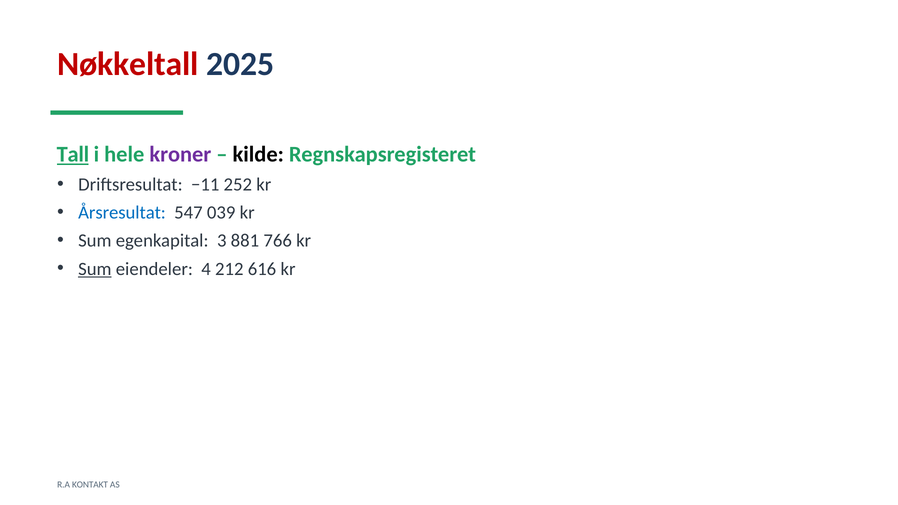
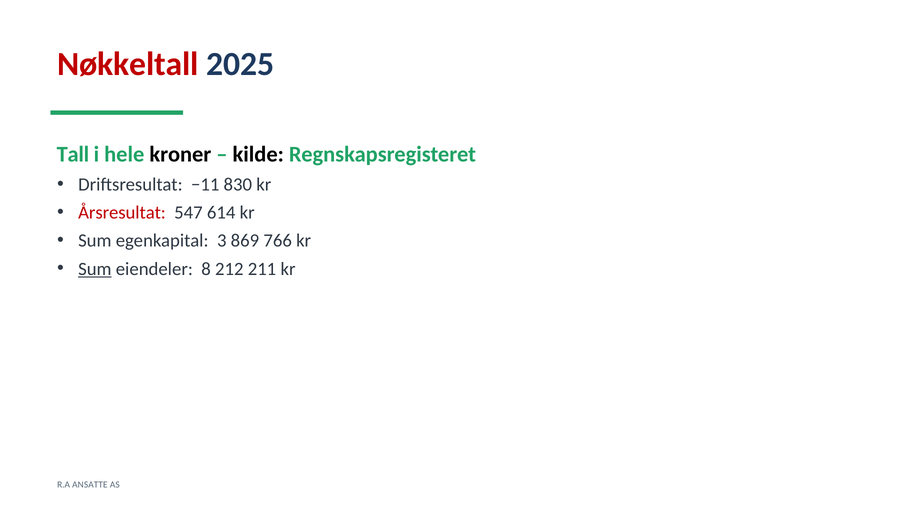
Tall underline: present -> none
kroner colour: purple -> black
252: 252 -> 830
Årsresultat colour: blue -> red
039: 039 -> 614
881: 881 -> 869
4: 4 -> 8
616: 616 -> 211
KONTAKT: KONTAKT -> ANSATTE
